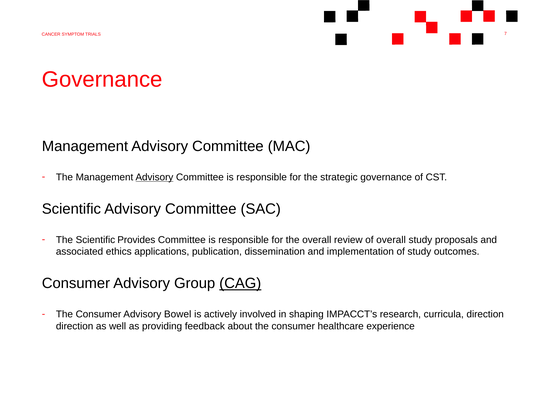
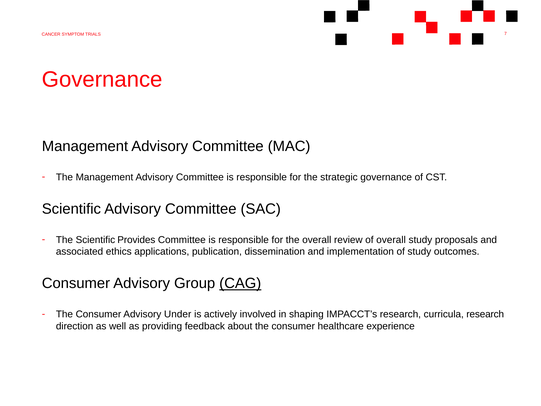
Advisory at (154, 177) underline: present -> none
Bowel: Bowel -> Under
curricula direction: direction -> research
